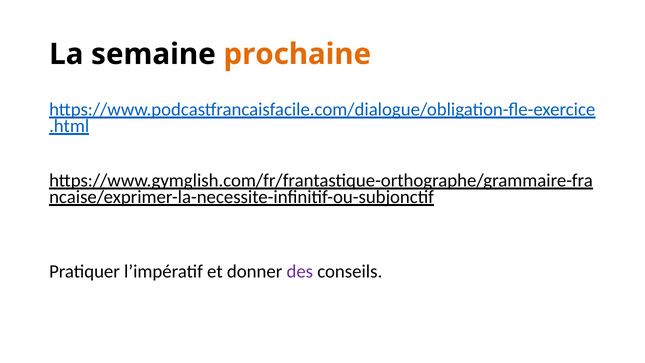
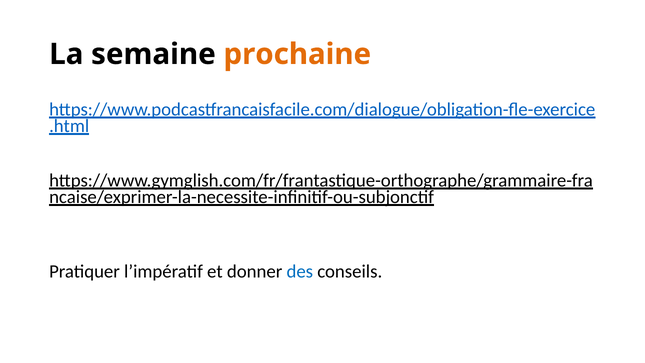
des colour: purple -> blue
